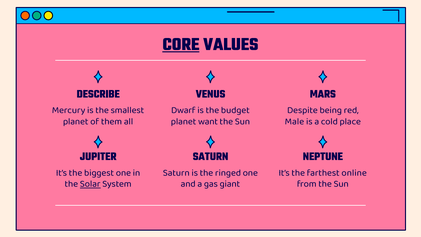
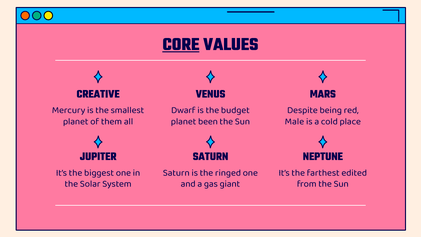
DESCRIBE: DESCRIBE -> CREATIVE
want: want -> been
online: online -> edited
Solar underline: present -> none
